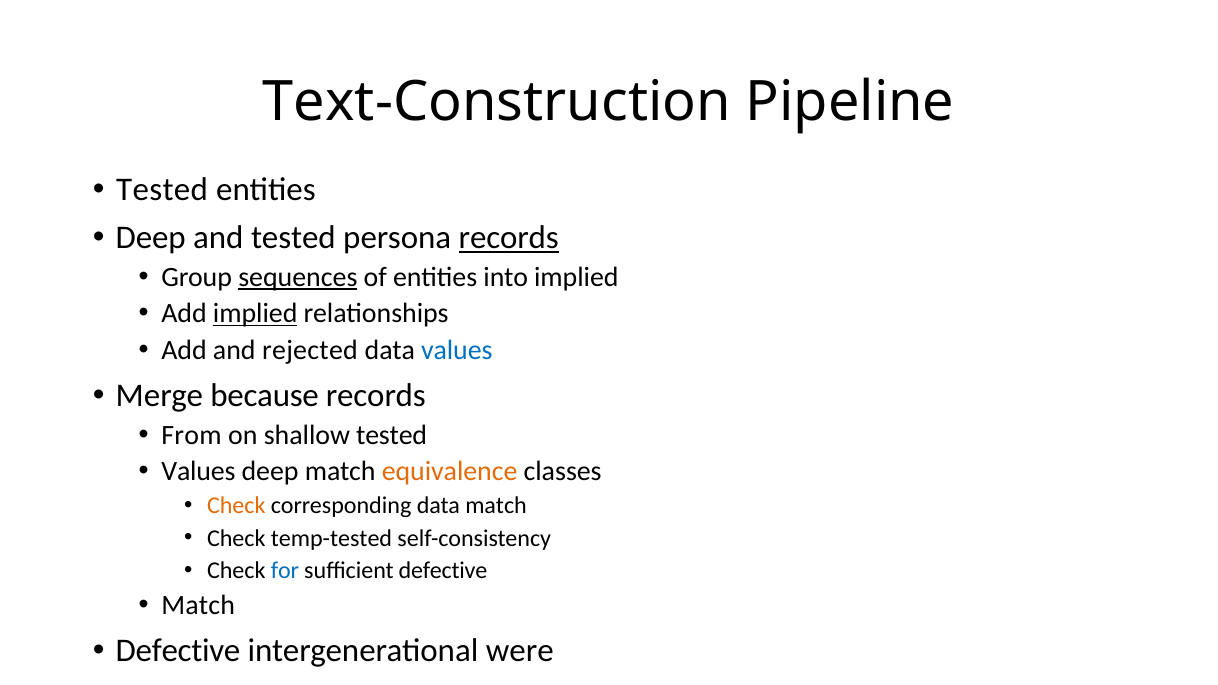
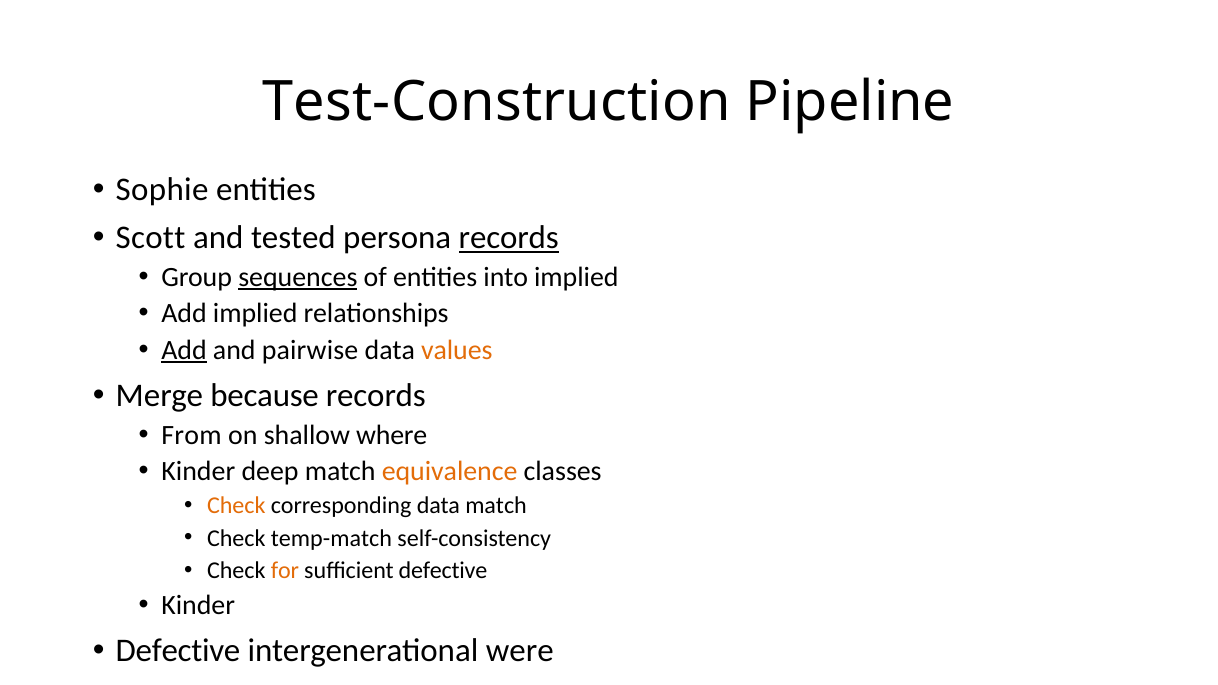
Text-Construction: Text-Construction -> Test-Construction
Tested at (162, 190): Tested -> Sophie
Deep at (151, 238): Deep -> Scott
implied at (255, 314) underline: present -> none
Add at (184, 350) underline: none -> present
rejected: rejected -> pairwise
values at (457, 350) colour: blue -> orange
shallow tested: tested -> where
Values at (198, 471): Values -> Kinder
temp-tested: temp-tested -> temp-match
for colour: blue -> orange
Match at (198, 605): Match -> Kinder
